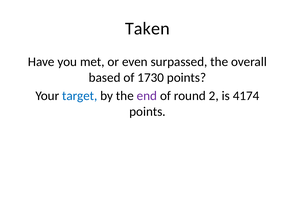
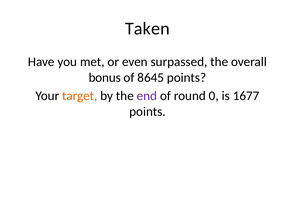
based: based -> bonus
1730: 1730 -> 8645
target colour: blue -> orange
2: 2 -> 0
4174: 4174 -> 1677
